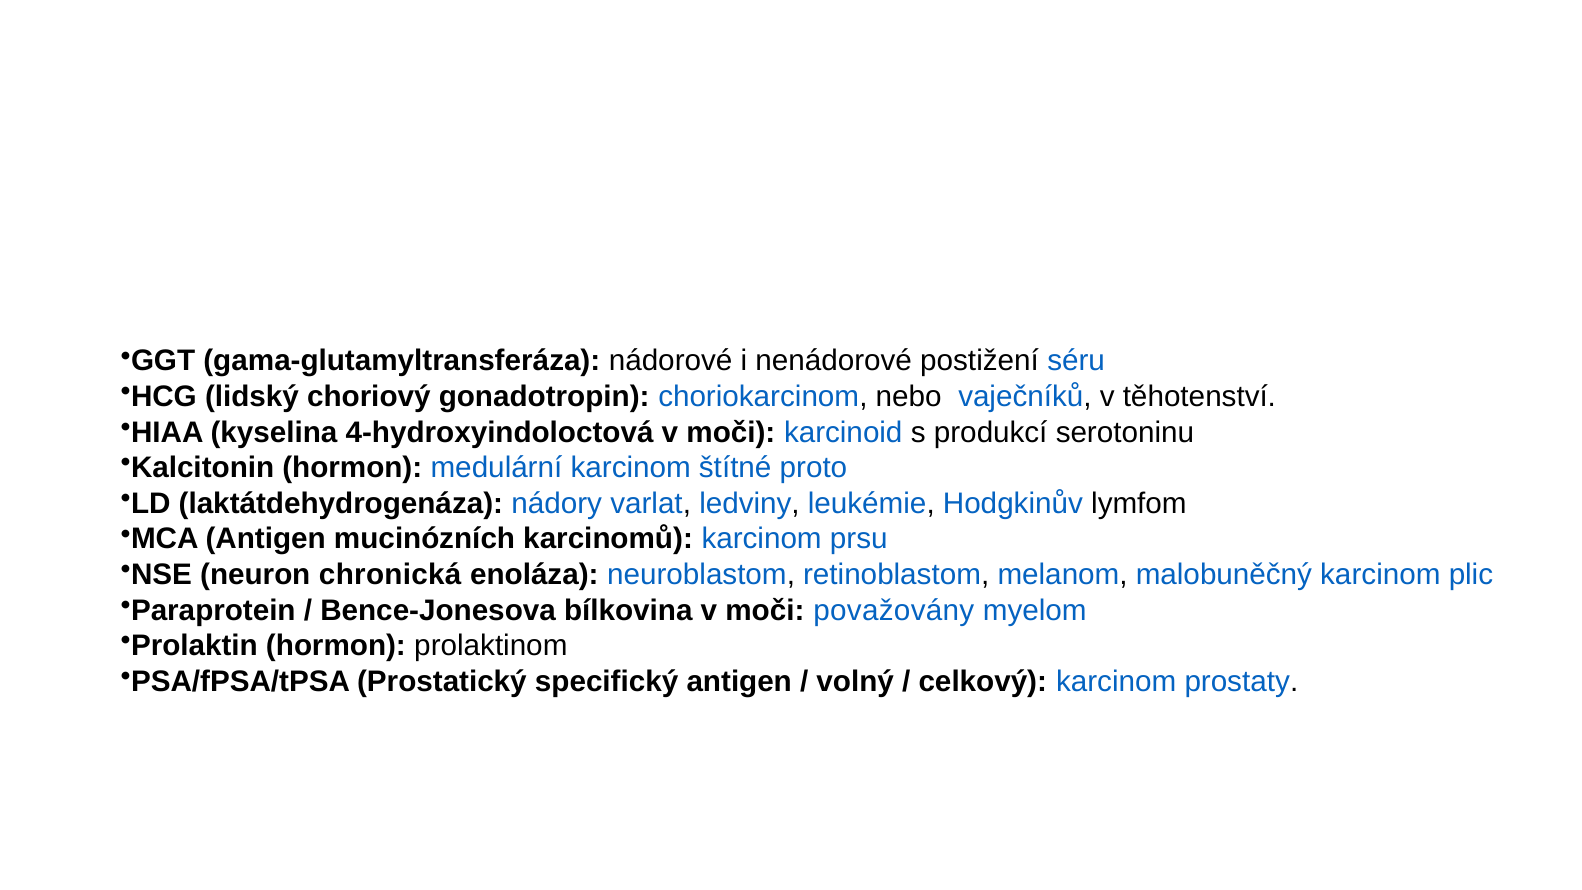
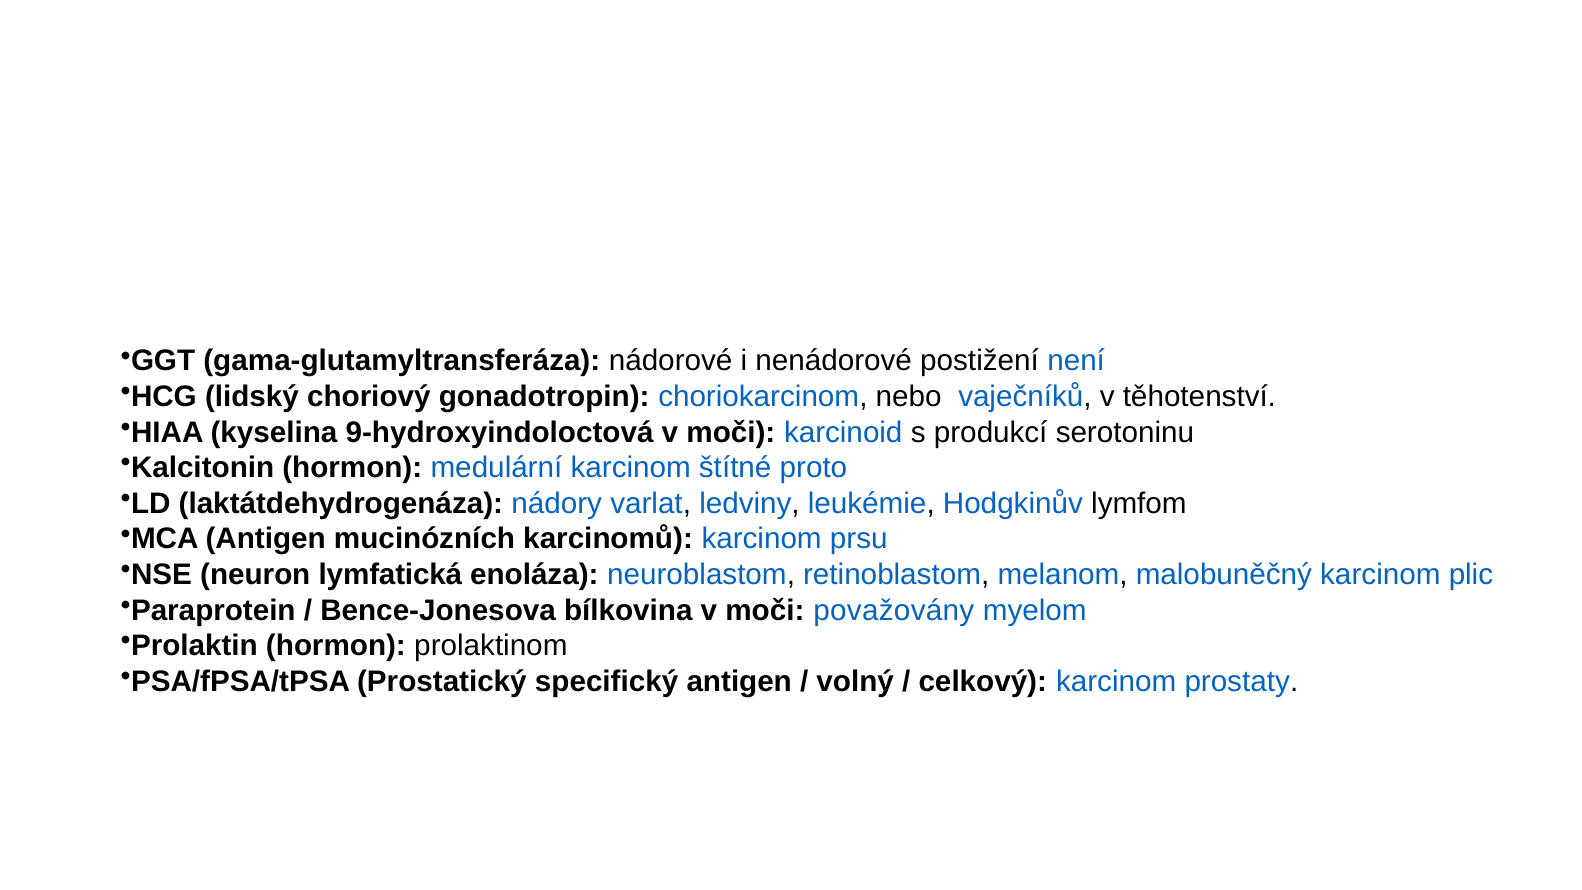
séru: séru -> není
4-hydroxyindoloctová: 4-hydroxyindoloctová -> 9-hydroxyindoloctová
chronická: chronická -> lymfatická
